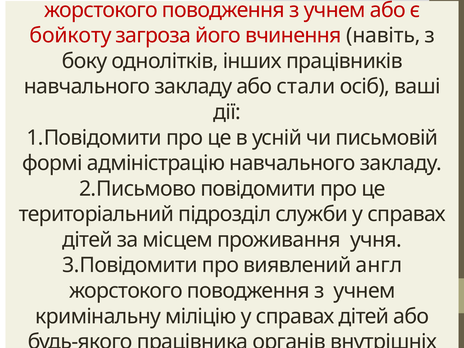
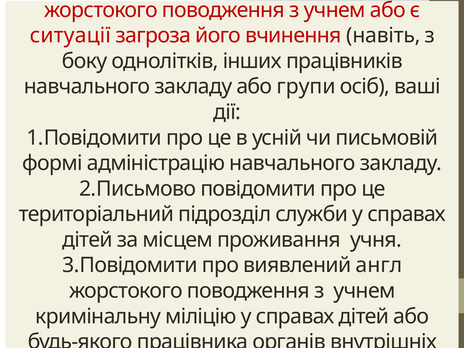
бойкоту: бойкоту -> ситуації
стали: стали -> групи
